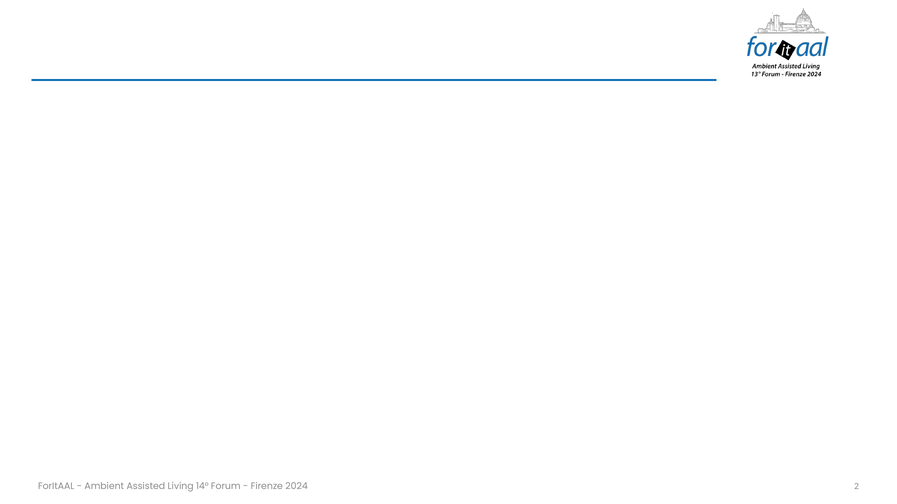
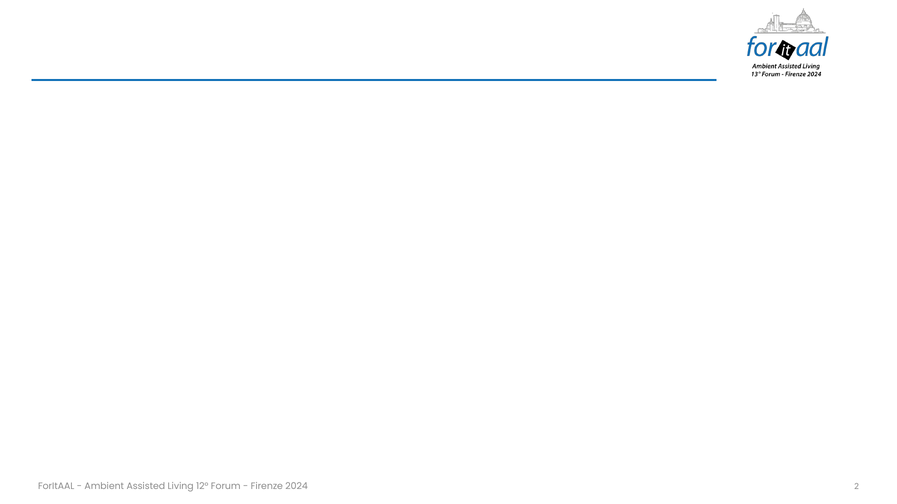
14°: 14° -> 12°
